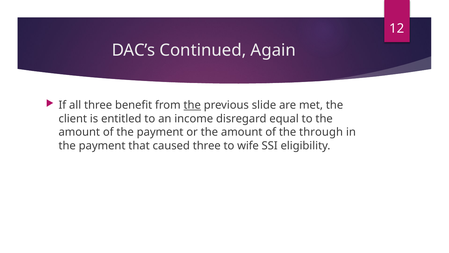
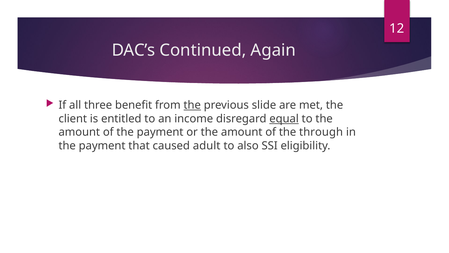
equal underline: none -> present
caused three: three -> adult
wife: wife -> also
